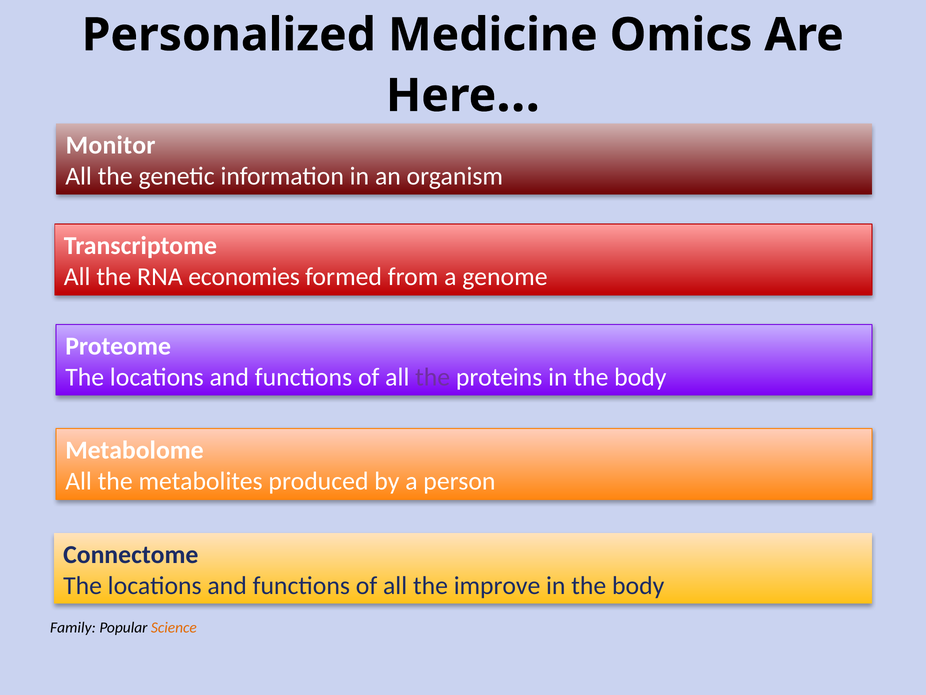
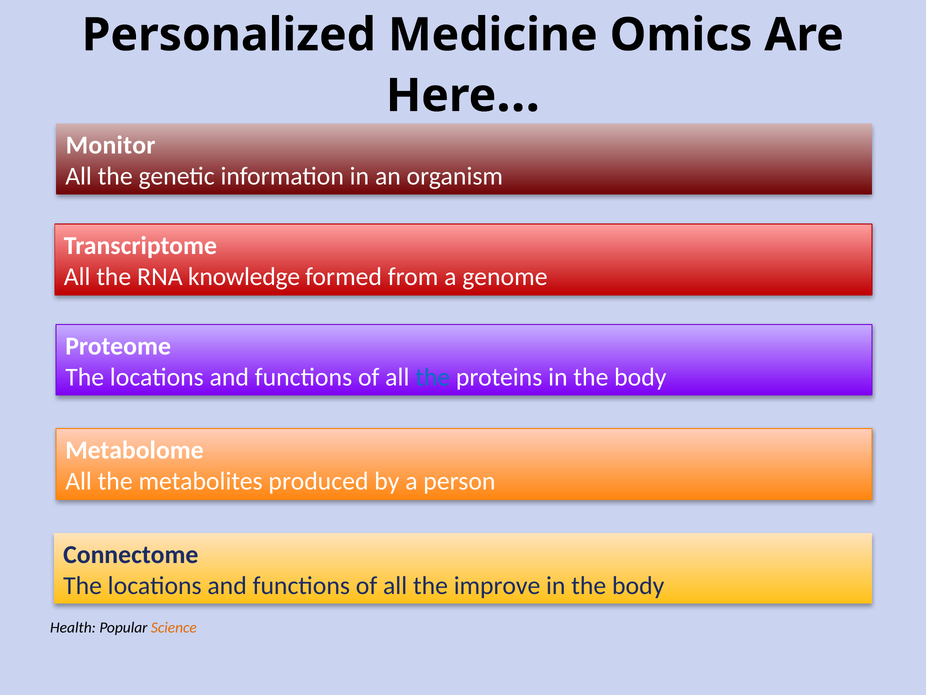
economies: economies -> knowledge
the at (433, 377) colour: purple -> blue
Family: Family -> Health
